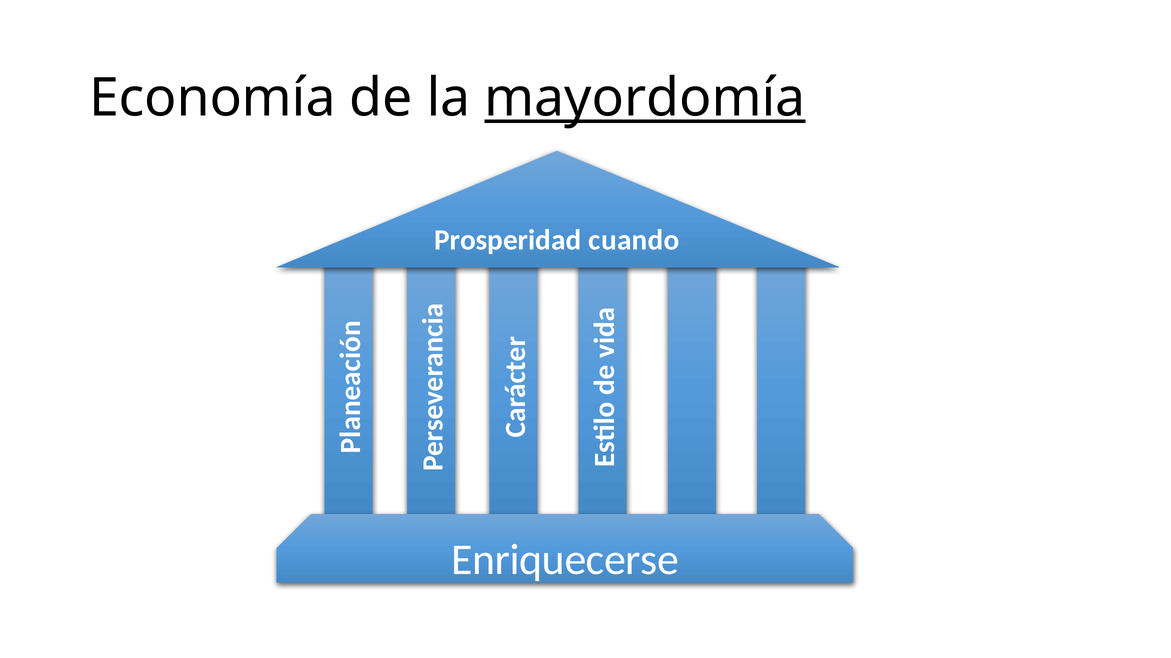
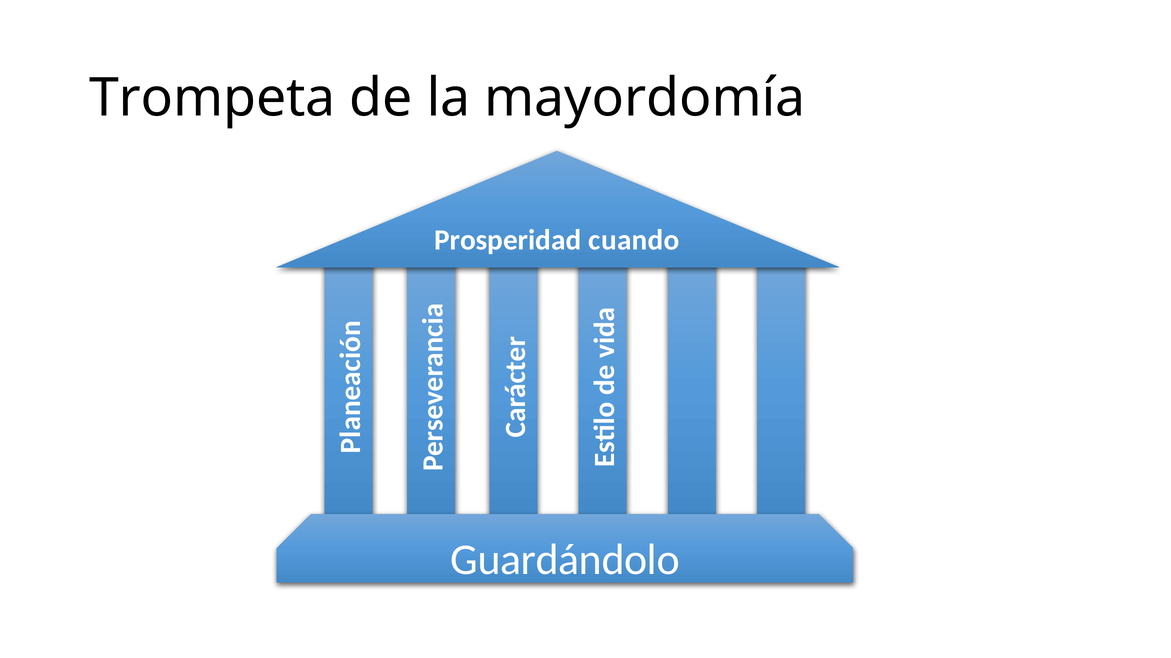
Economía: Economía -> Trompeta
mayordomía underline: present -> none
Enriquecerse: Enriquecerse -> Guardándolo
